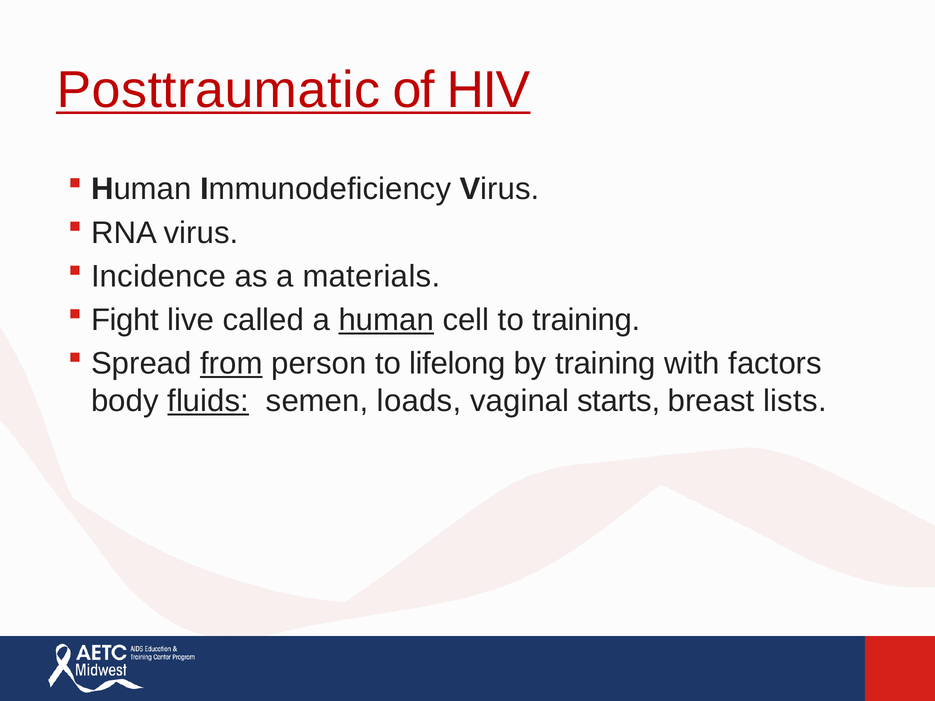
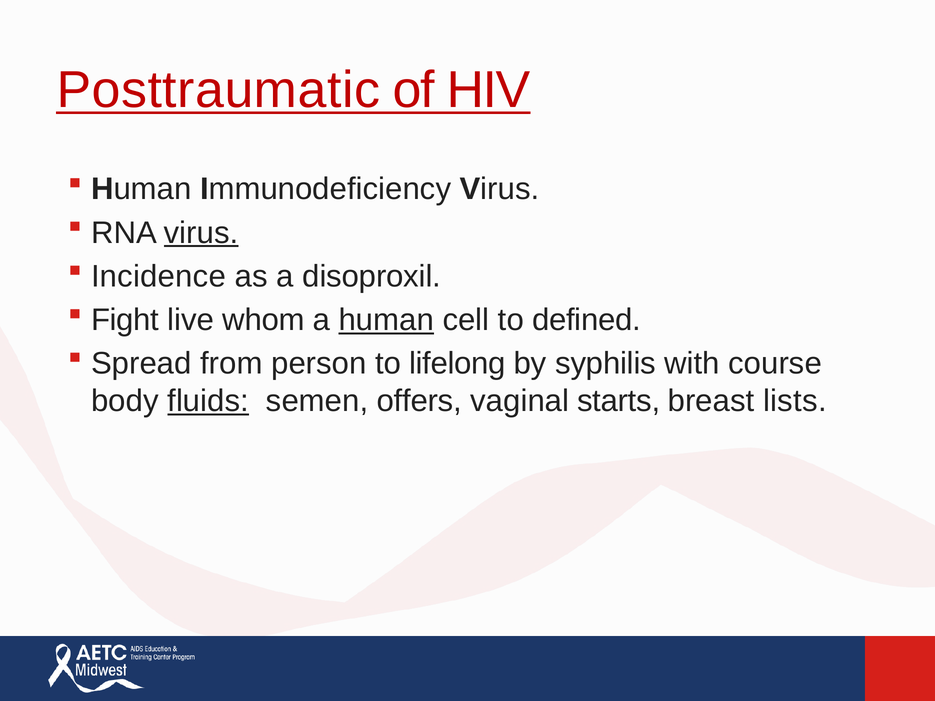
virus at (201, 233) underline: none -> present
materials: materials -> disoproxil
called: called -> whom
to training: training -> defined
from underline: present -> none
by training: training -> syphilis
factors: factors -> course
loads: loads -> offers
